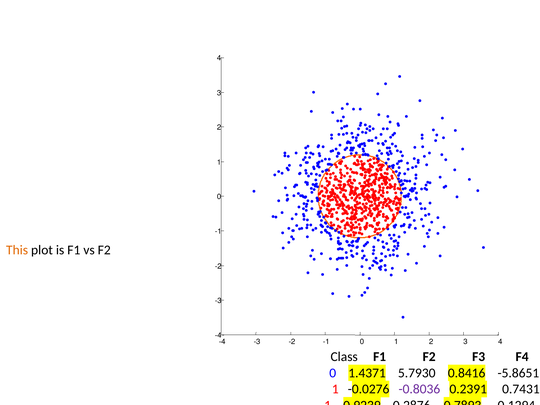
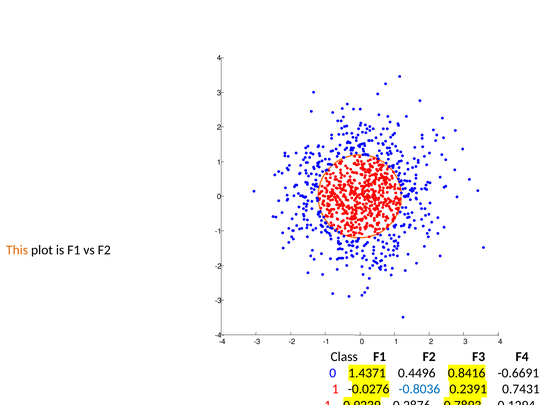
5.7930: 5.7930 -> 0.4496
-5.8651: -5.8651 -> -0.6691
-0.8036 colour: purple -> blue
